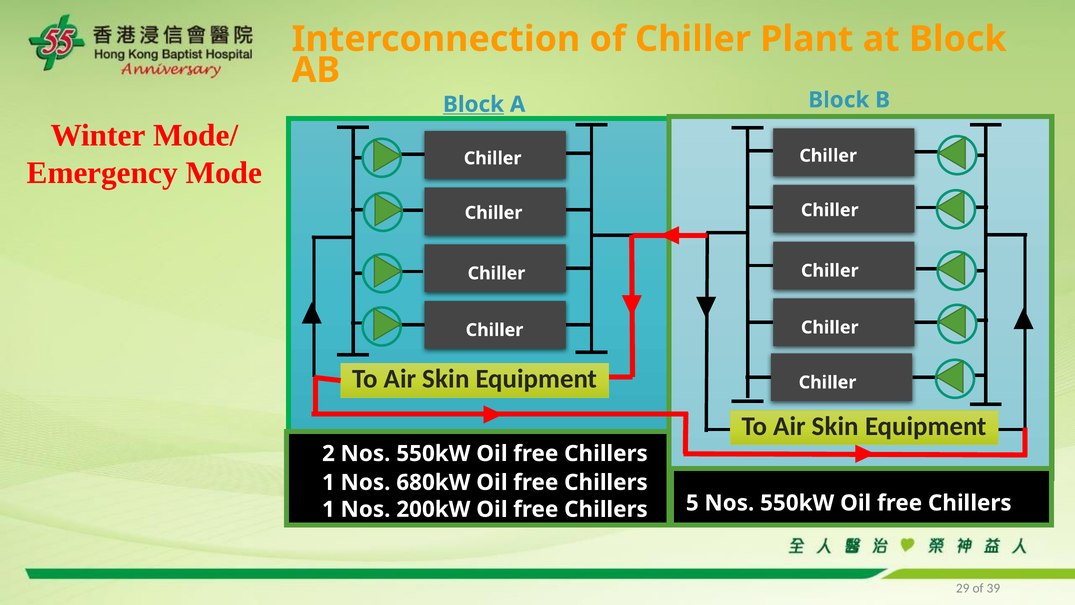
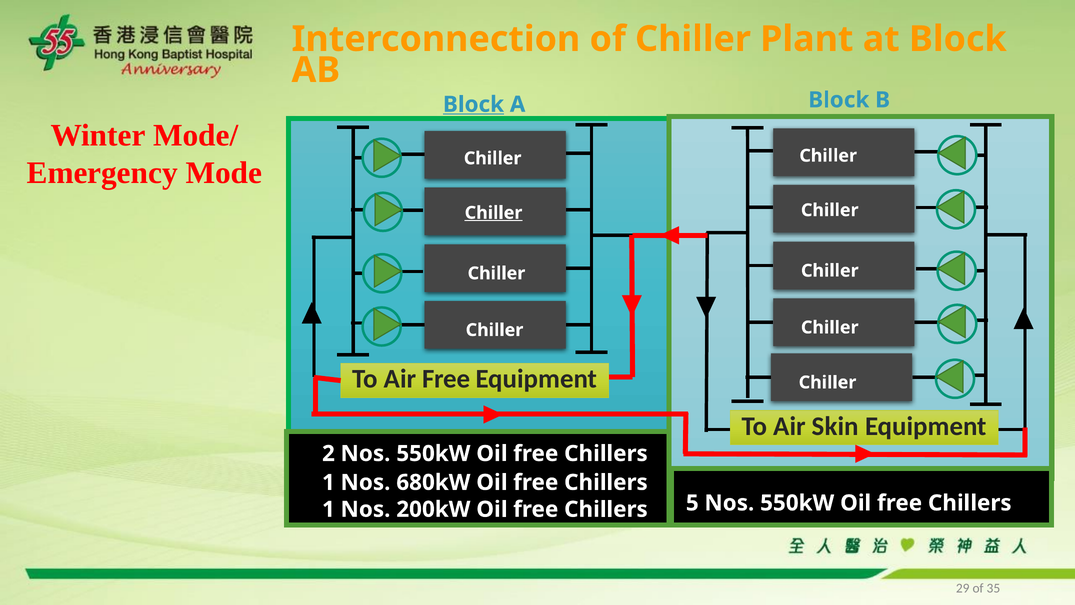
Chiller at (493, 213) underline: none -> present
Skin at (446, 379): Skin -> Free
39: 39 -> 35
